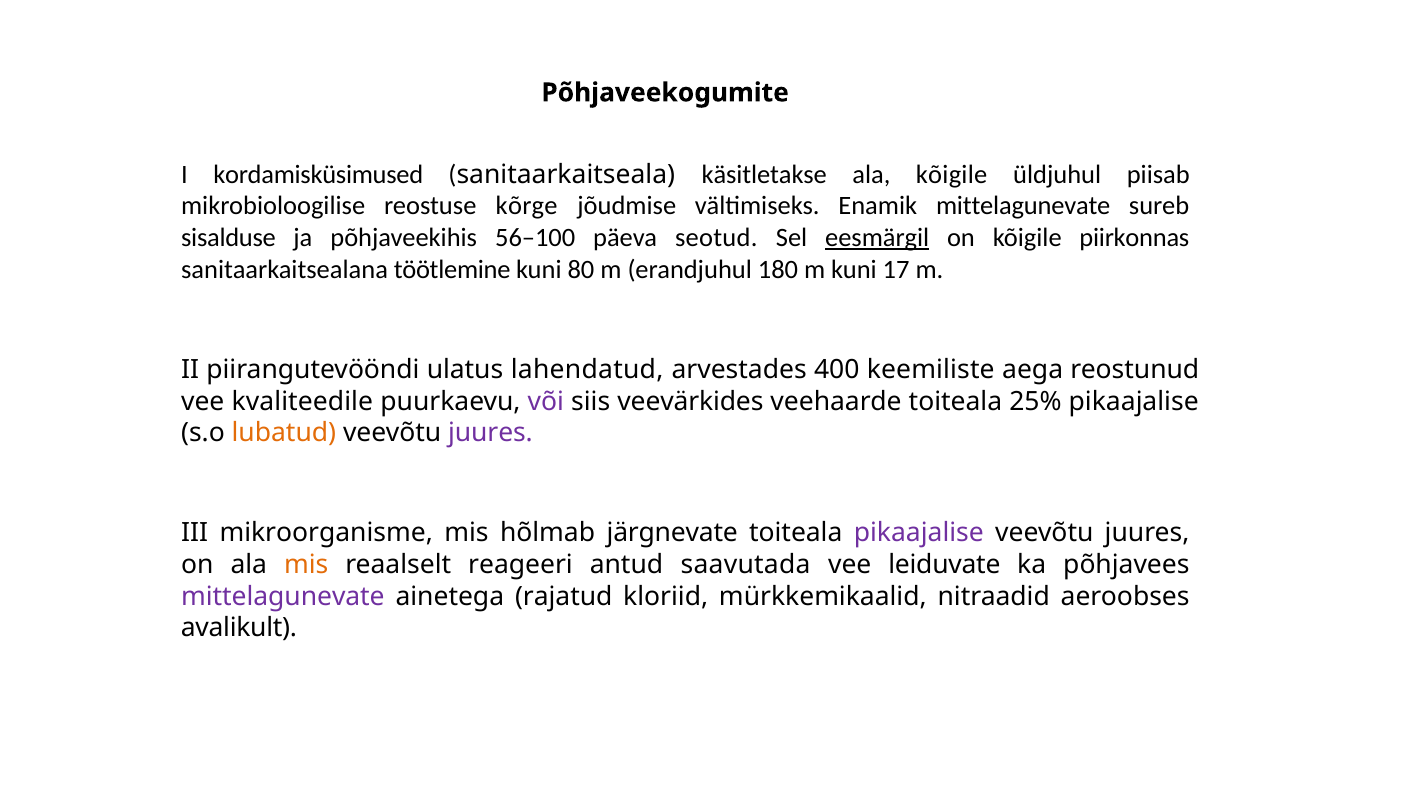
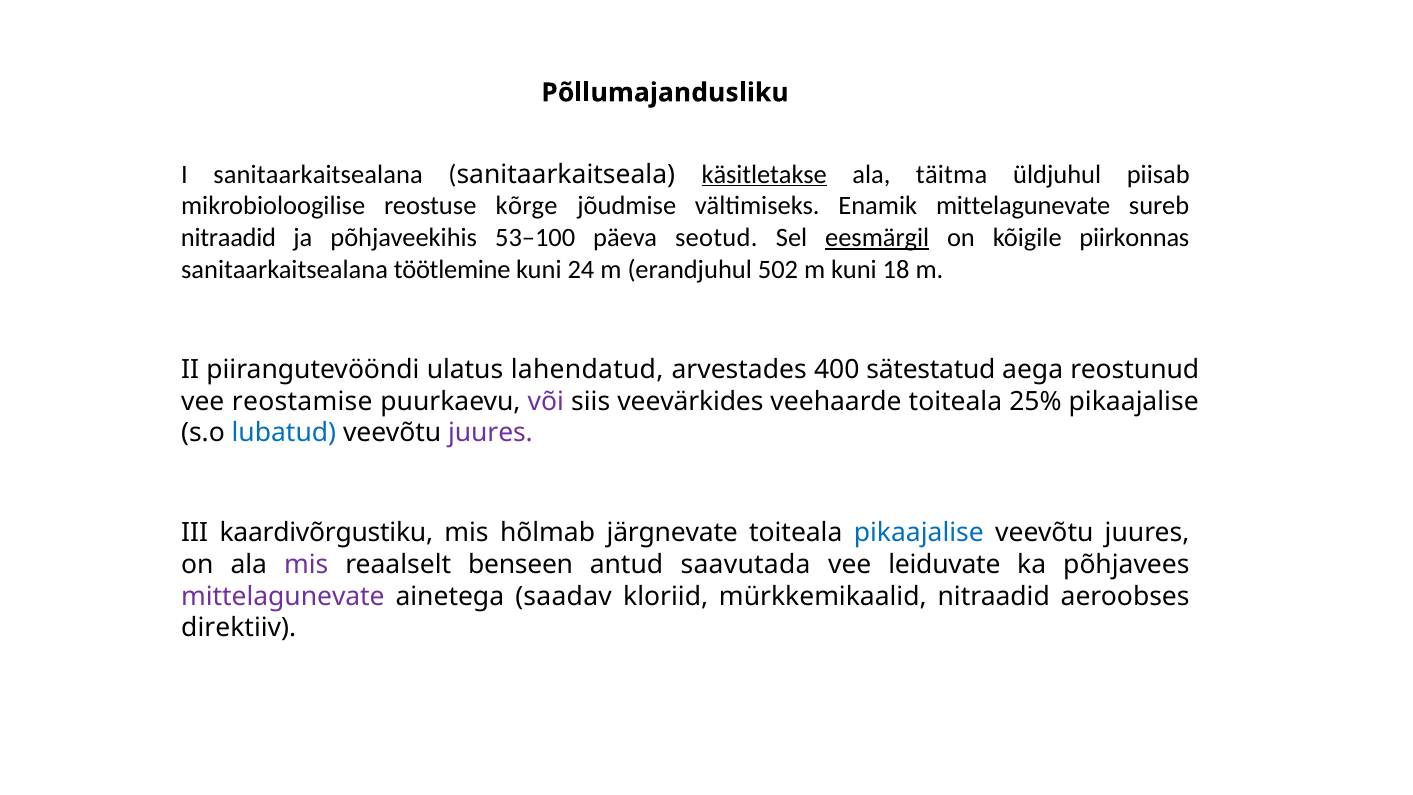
Põhjaveekogumite: Põhjaveekogumite -> Põllumajandusliku
I kordamisküsimused: kordamisküsimused -> sanitaarkaitsealana
käsitletakse underline: none -> present
ala kõigile: kõigile -> täitma
sisalduse at (228, 238): sisalduse -> nitraadid
56–100: 56–100 -> 53–100
80: 80 -> 24
180: 180 -> 502
17: 17 -> 18
keemiliste: keemiliste -> sätestatud
kvaliteedile: kvaliteedile -> reostamise
lubatud colour: orange -> blue
mikroorganisme: mikroorganisme -> kaardivõrgustiku
pikaajalise at (919, 533) colour: purple -> blue
mis at (306, 564) colour: orange -> purple
reageeri: reageeri -> benseen
rajatud: rajatud -> saadav
avalikult: avalikult -> direktiiv
